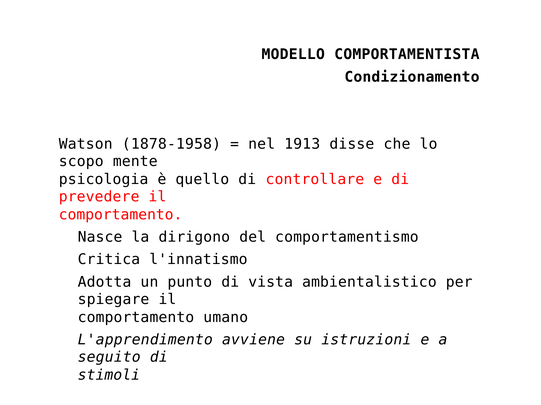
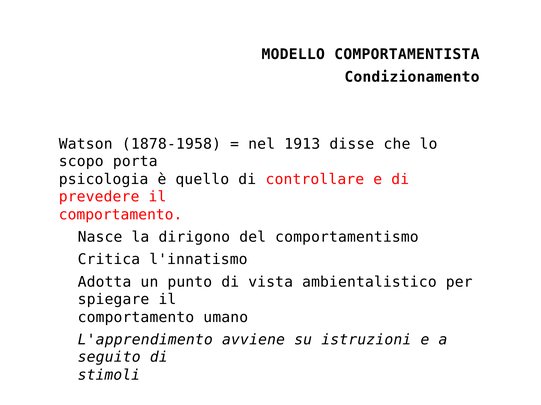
mente: mente -> porta
